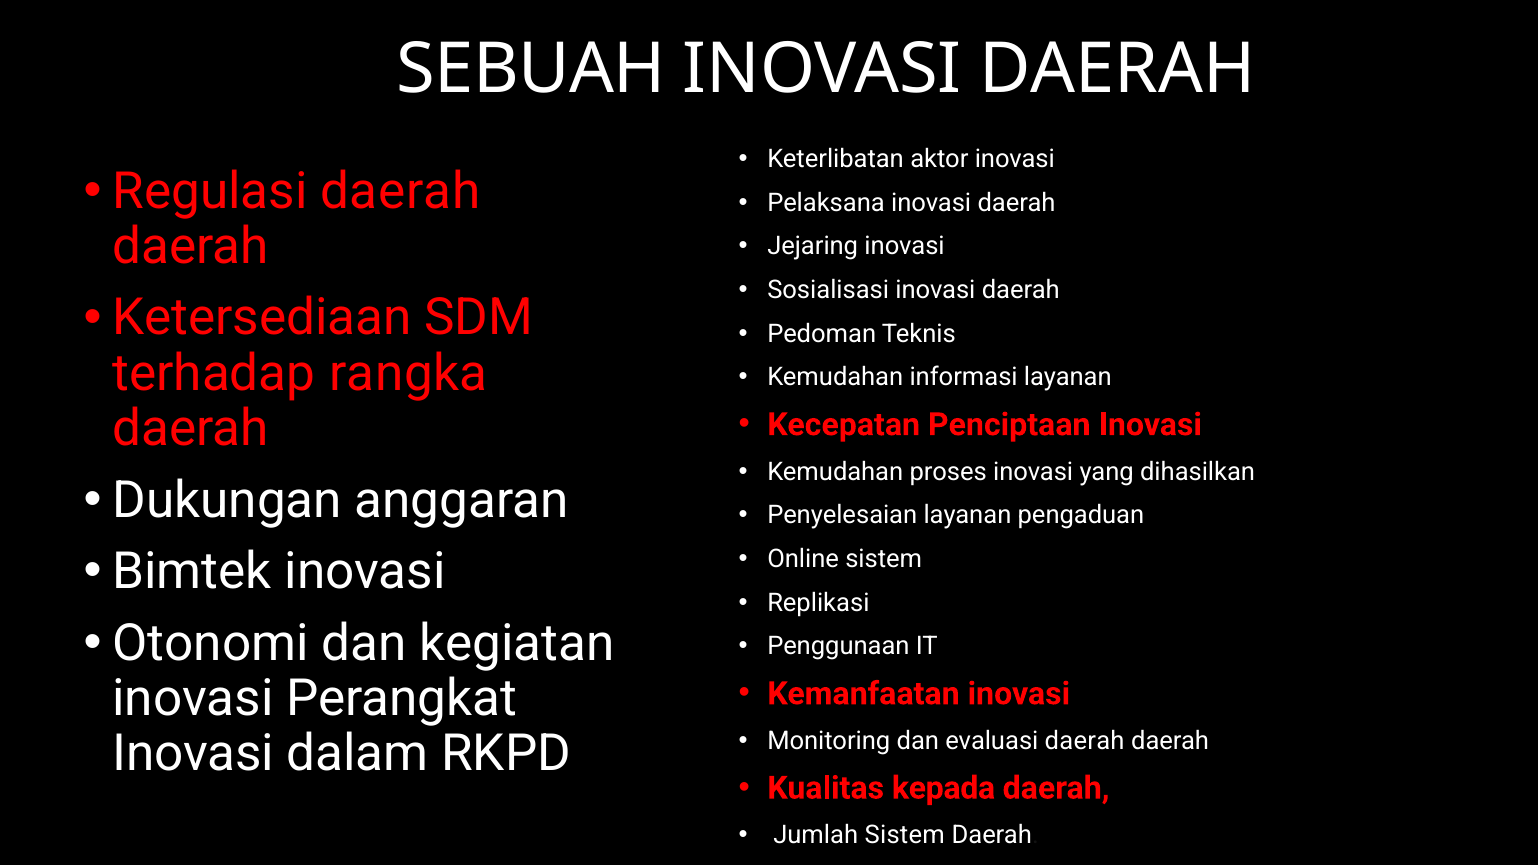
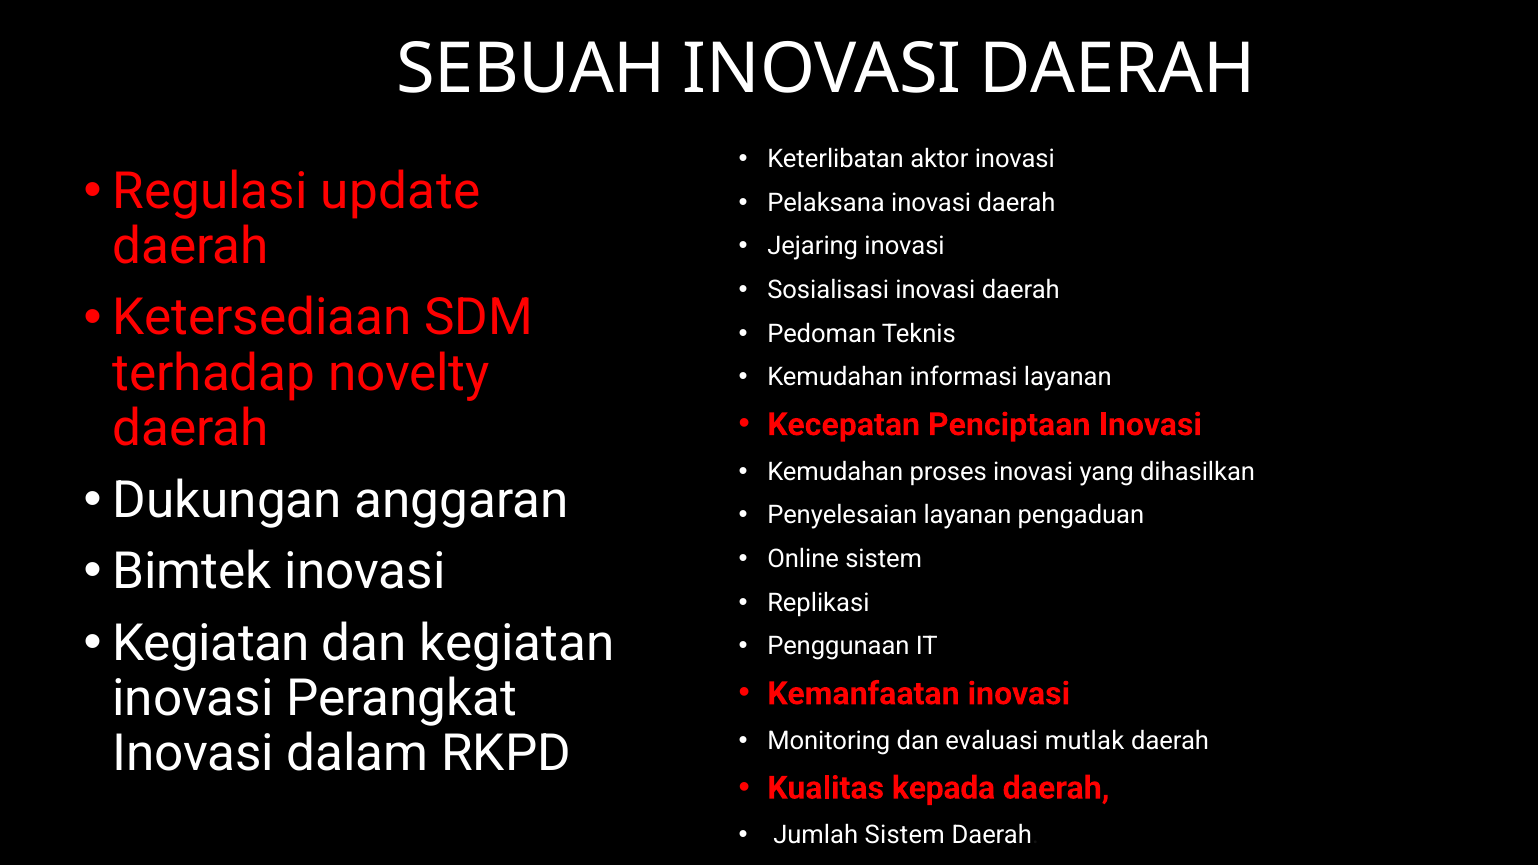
Regulasi daerah: daerah -> update
rangka: rangka -> novelty
Otonomi at (211, 643): Otonomi -> Kegiatan
evaluasi daerah: daerah -> mutlak
